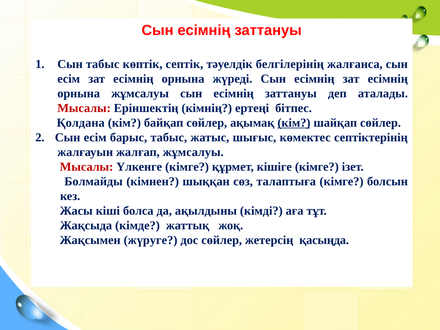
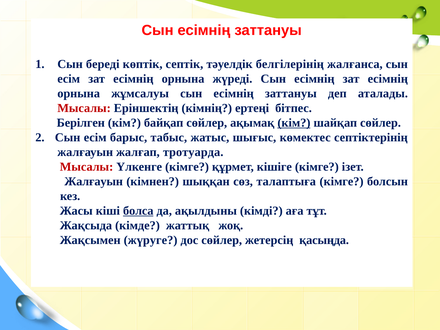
Сын табыс: табыс -> береді
Қолдана: Қолдана -> Берілген
жалғап жұмсалуы: жұмсалуы -> тротуарда
Болмайды at (94, 181): Болмайды -> Жалғауын
болса underline: none -> present
